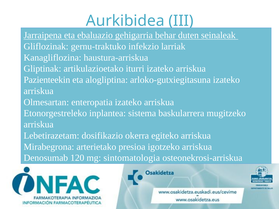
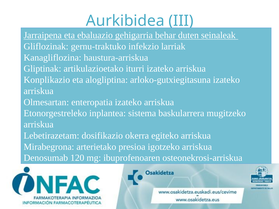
Pazienteekin: Pazienteekin -> Konplikazio
sintomatologia: sintomatologia -> ibuprofenoaren
